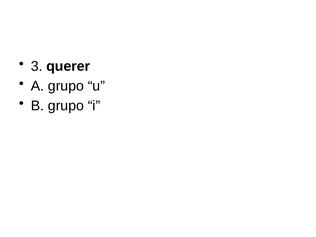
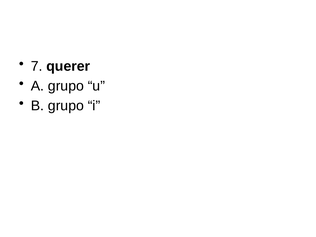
3: 3 -> 7
